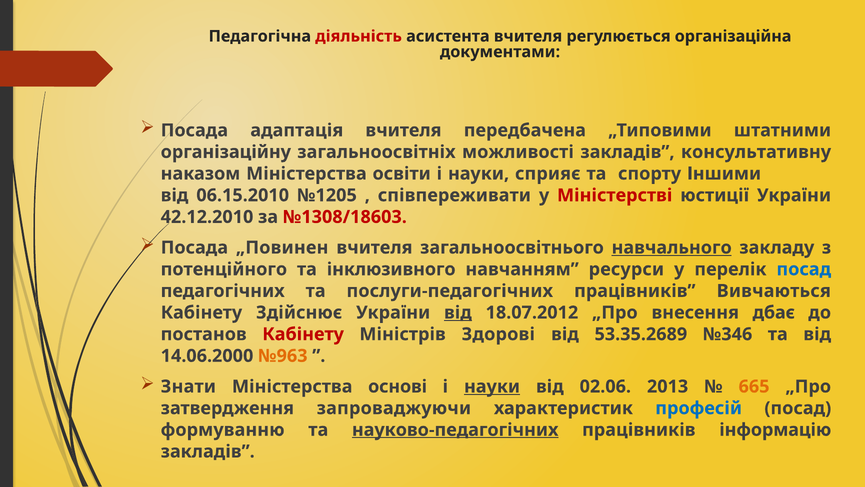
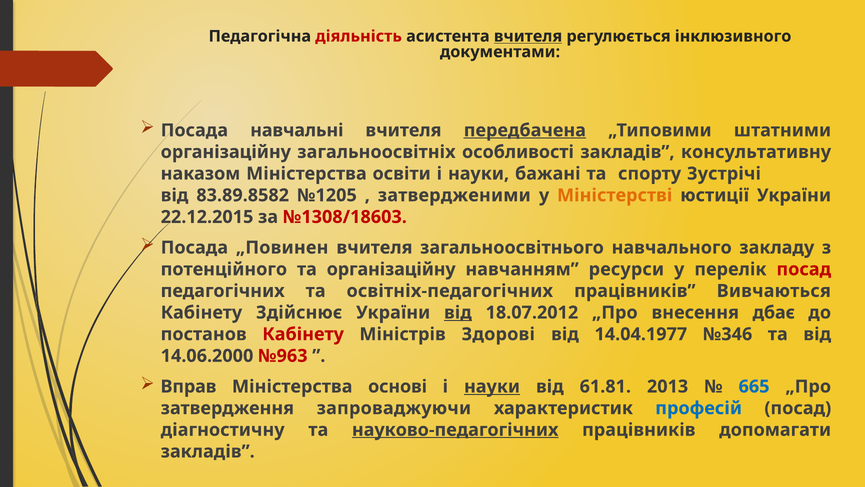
вчителя at (528, 36) underline: none -> present
організаційна: організаційна -> інклюзивного
адаптація: адаптація -> навчальні
передбачена underline: none -> present
можливості: можливості -> особливості
сприяє: сприяє -> бажані
Іншими: Іншими -> Зустрічі
06.15.2010: 06.15.2010 -> 83.89.8582
співпереживати: співпереживати -> затвердженими
Міністерстві colour: red -> orange
42.12.2010: 42.12.2010 -> 22.12.2015
навчального underline: present -> none
та інклюзивного: інклюзивного -> організаційну
посад at (804, 269) colour: blue -> red
послуги-педагогічних: послуги-педагогічних -> освітніх-педагогічних
53.35.2689: 53.35.2689 -> 14.04.1977
№963 colour: orange -> red
Знати: Знати -> Вправ
02.06: 02.06 -> 61.81
665 colour: orange -> blue
формуванню: формуванню -> діагностичну
інформацію: інформацію -> допомагати
